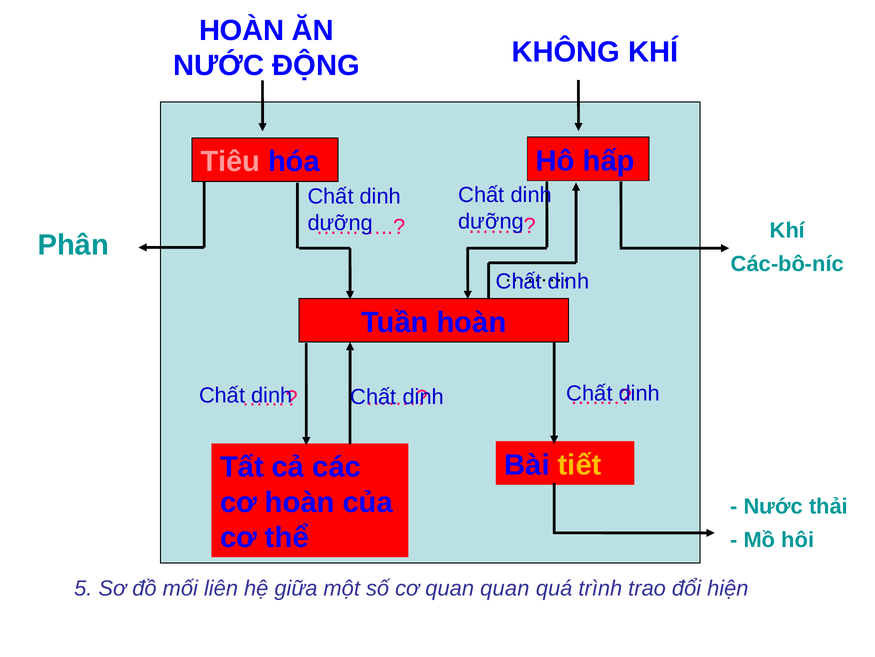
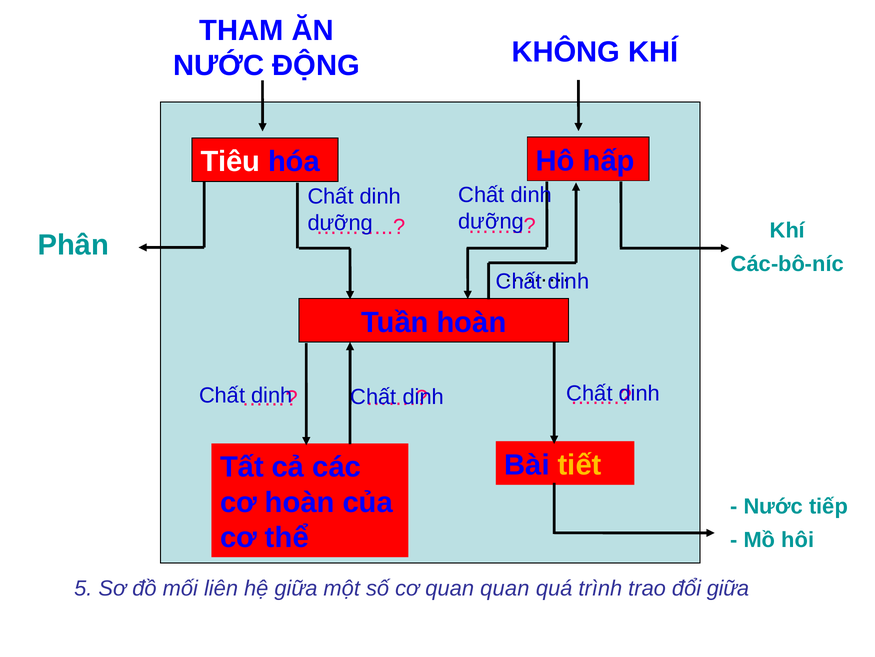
HOÀN at (242, 30): HOÀN -> THAM
Tiêu colour: pink -> white
thải: thải -> tiếp
đổi hiện: hiện -> giữa
